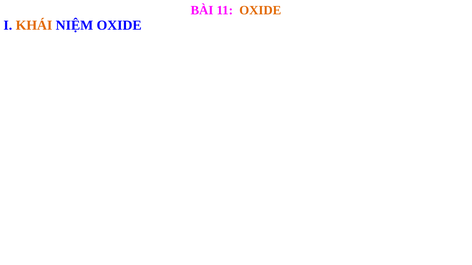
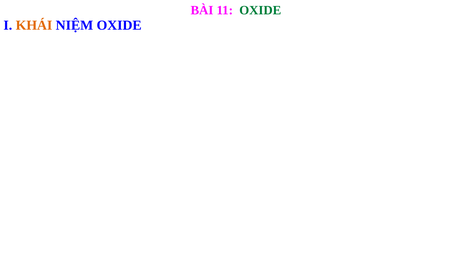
OXIDE at (260, 10) colour: orange -> green
